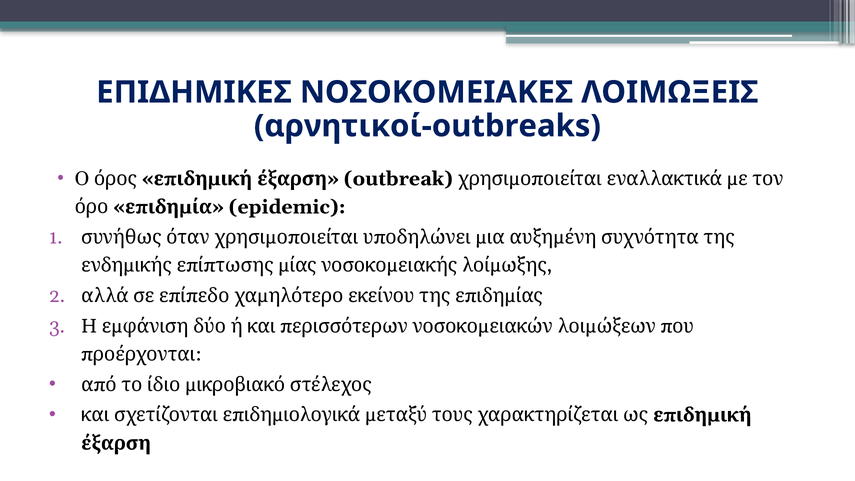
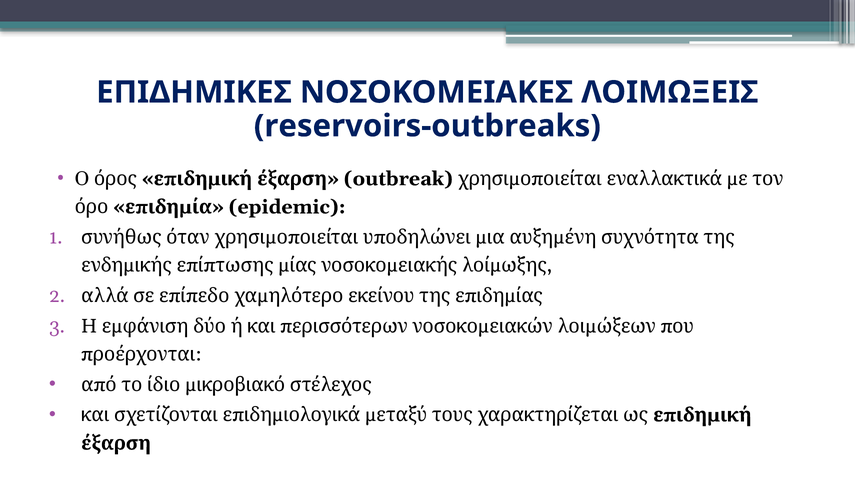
αρνητικοί-outbreaks: αρνητικοί-outbreaks -> reservoirs-outbreaks
